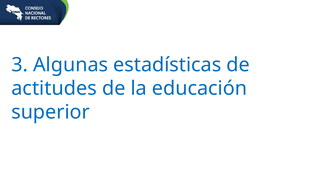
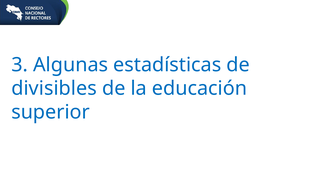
actitudes: actitudes -> divisibles
